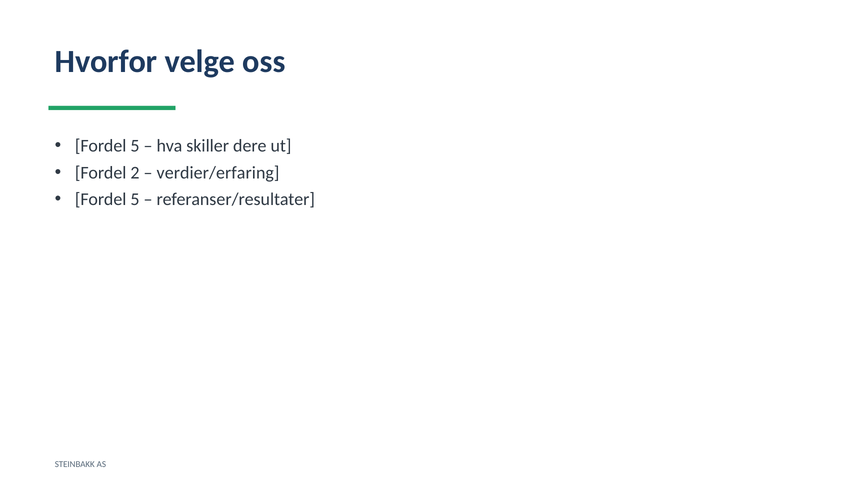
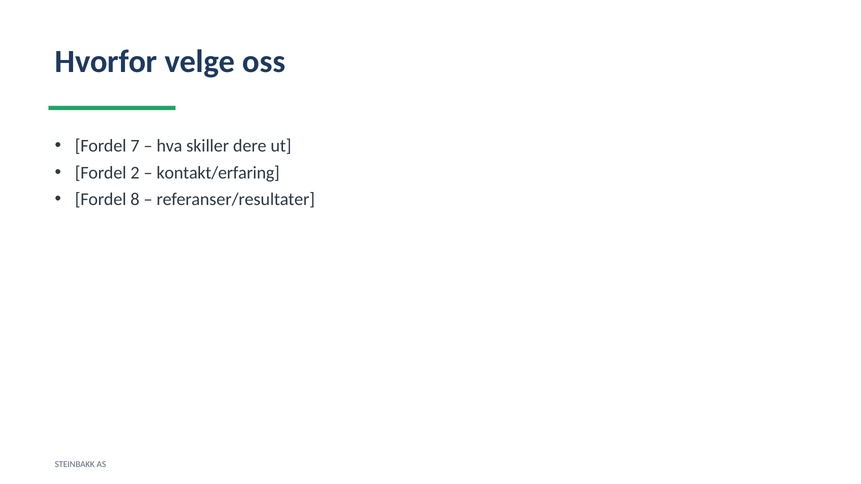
5 at (135, 146): 5 -> 7
verdier/erfaring: verdier/erfaring -> kontakt/erfaring
5 at (135, 200): 5 -> 8
